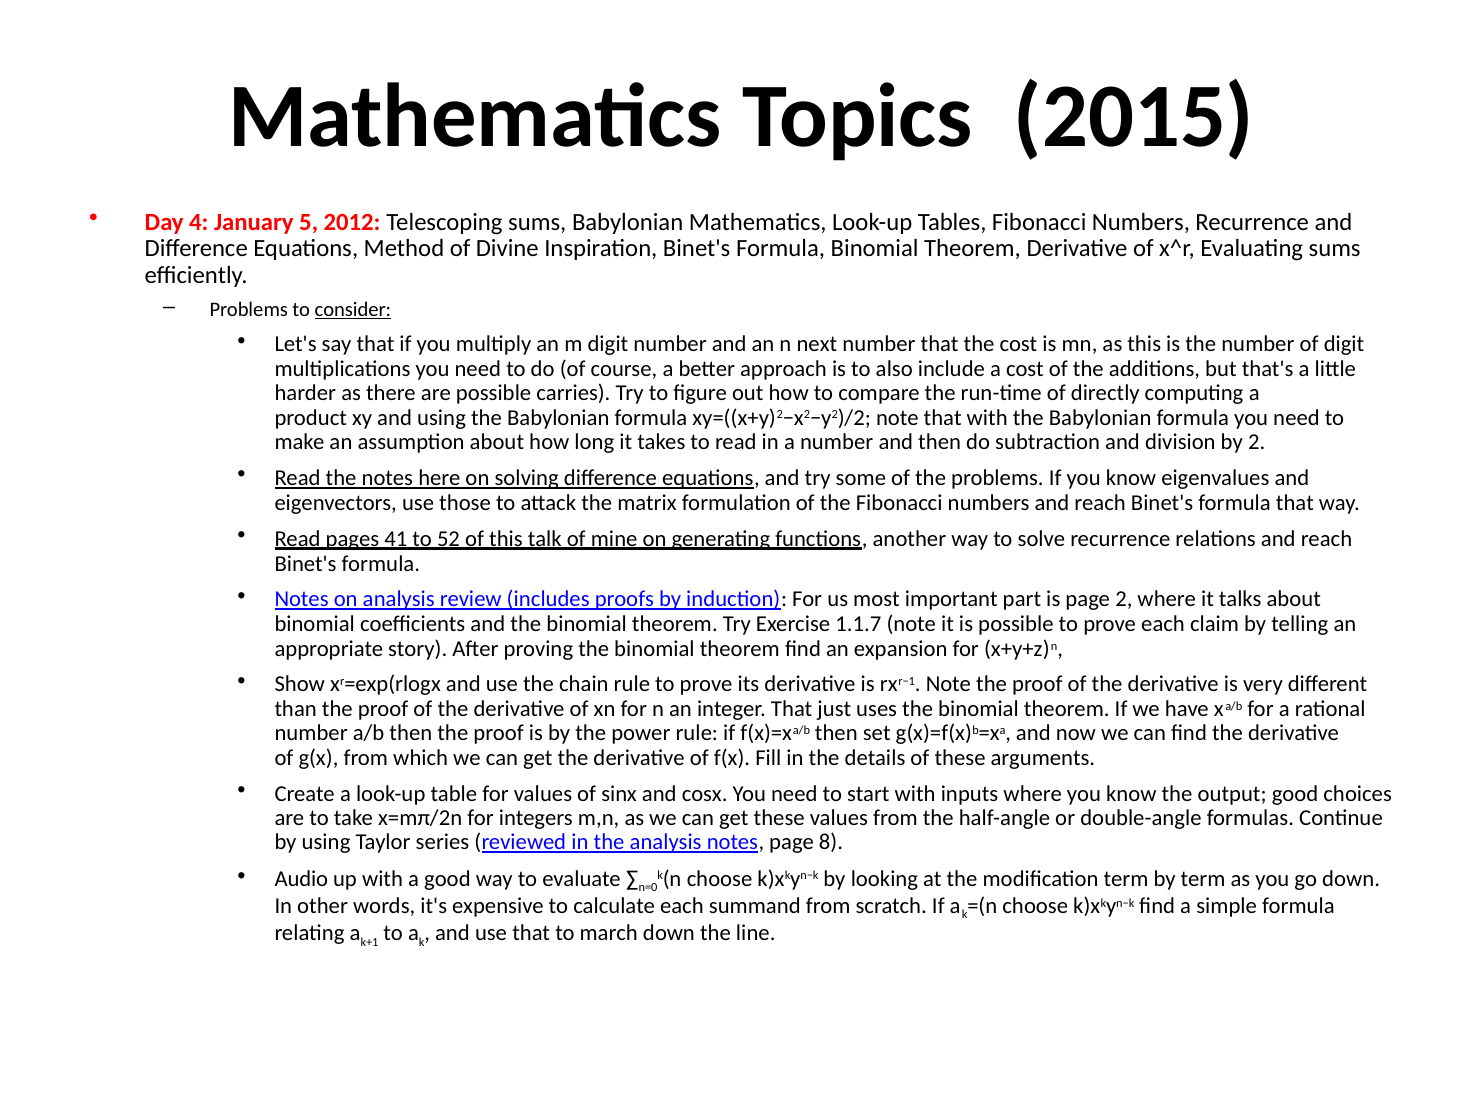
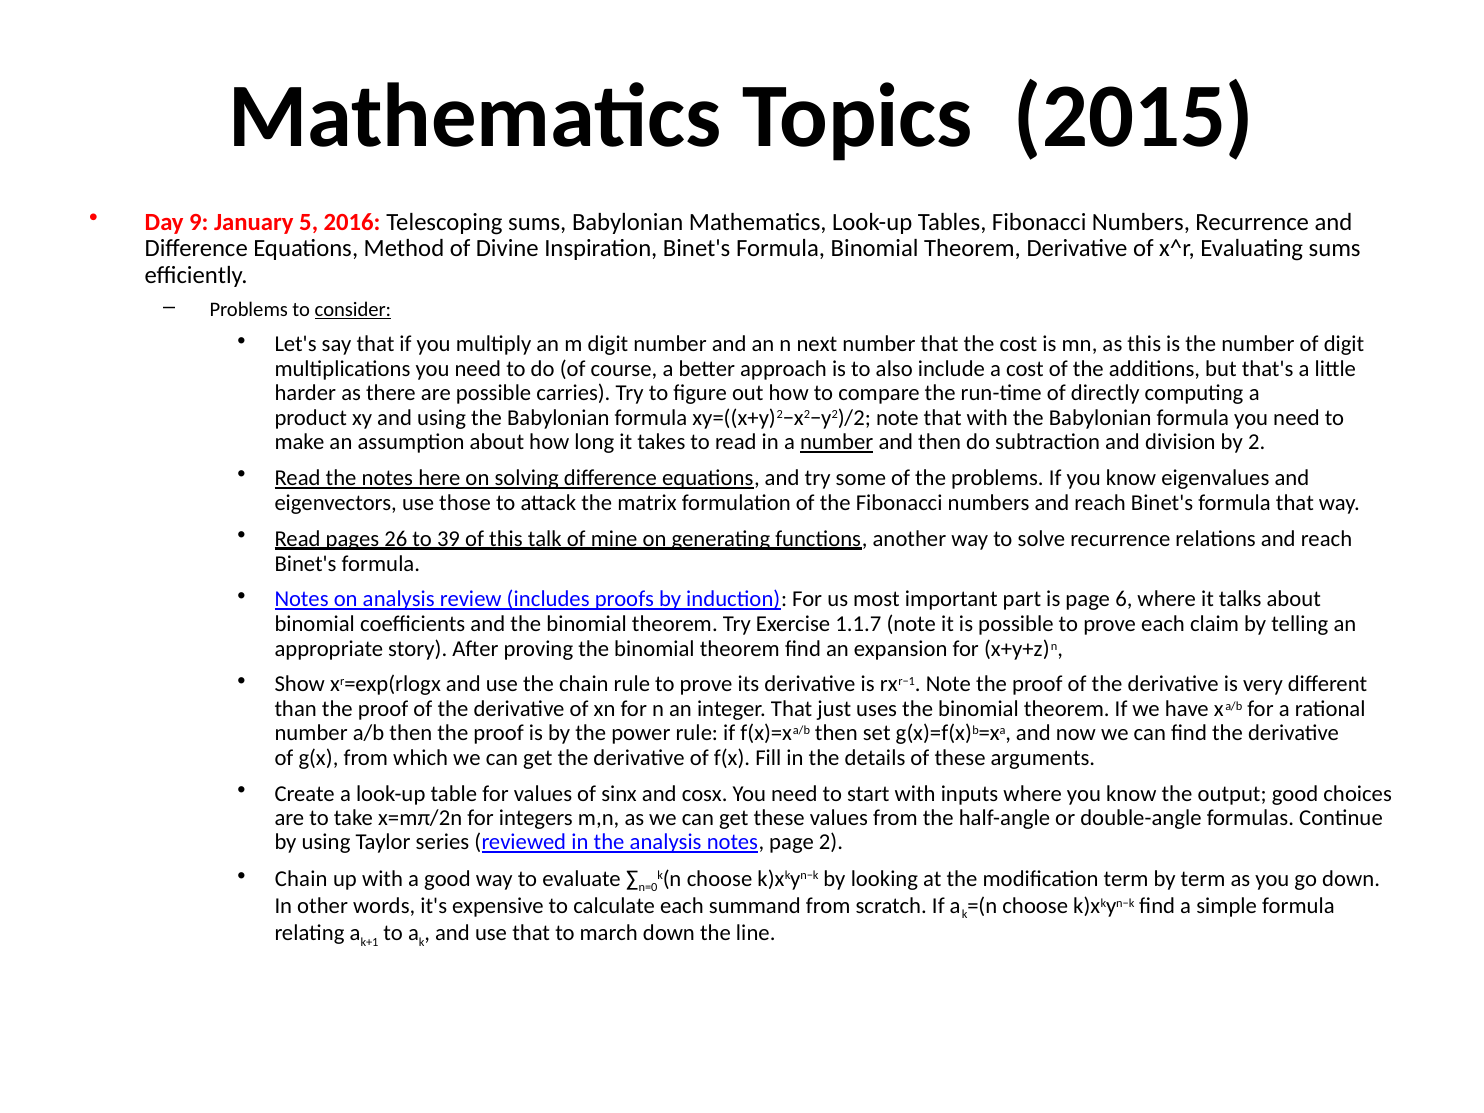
4: 4 -> 9
2012: 2012 -> 2016
number at (837, 442) underline: none -> present
41: 41 -> 26
52: 52 -> 39
page 2: 2 -> 6
page 8: 8 -> 2
Audio at (301, 879): Audio -> Chain
